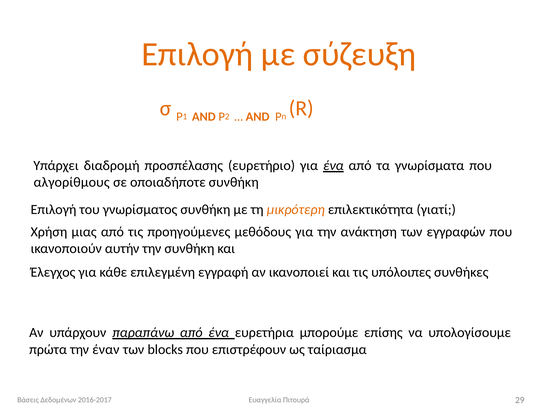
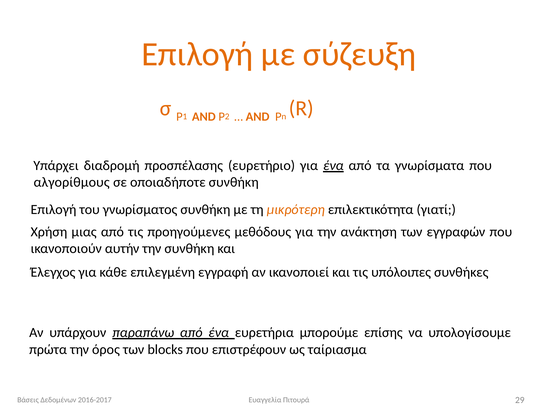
έναν: έναν -> όρος
